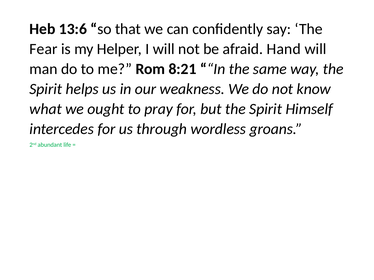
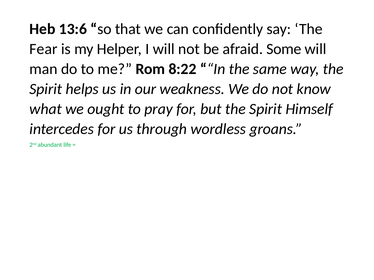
Hand: Hand -> Some
8:21: 8:21 -> 8:22
